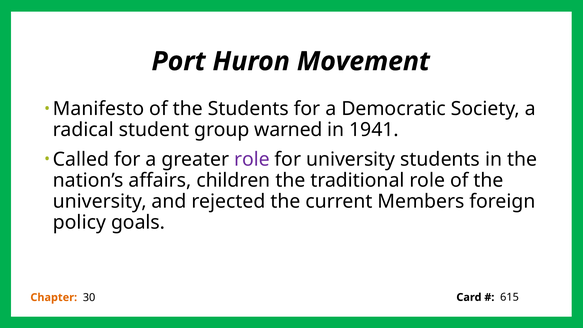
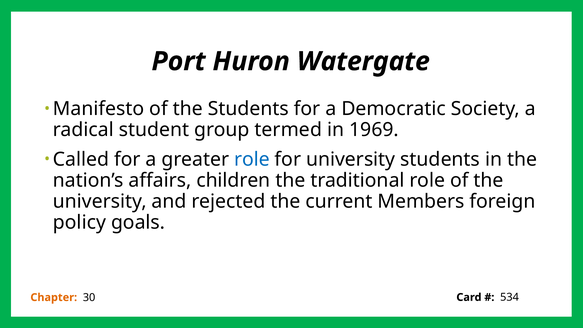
Movement: Movement -> Watergate
warned: warned -> termed
1941: 1941 -> 1969
role at (252, 159) colour: purple -> blue
615: 615 -> 534
